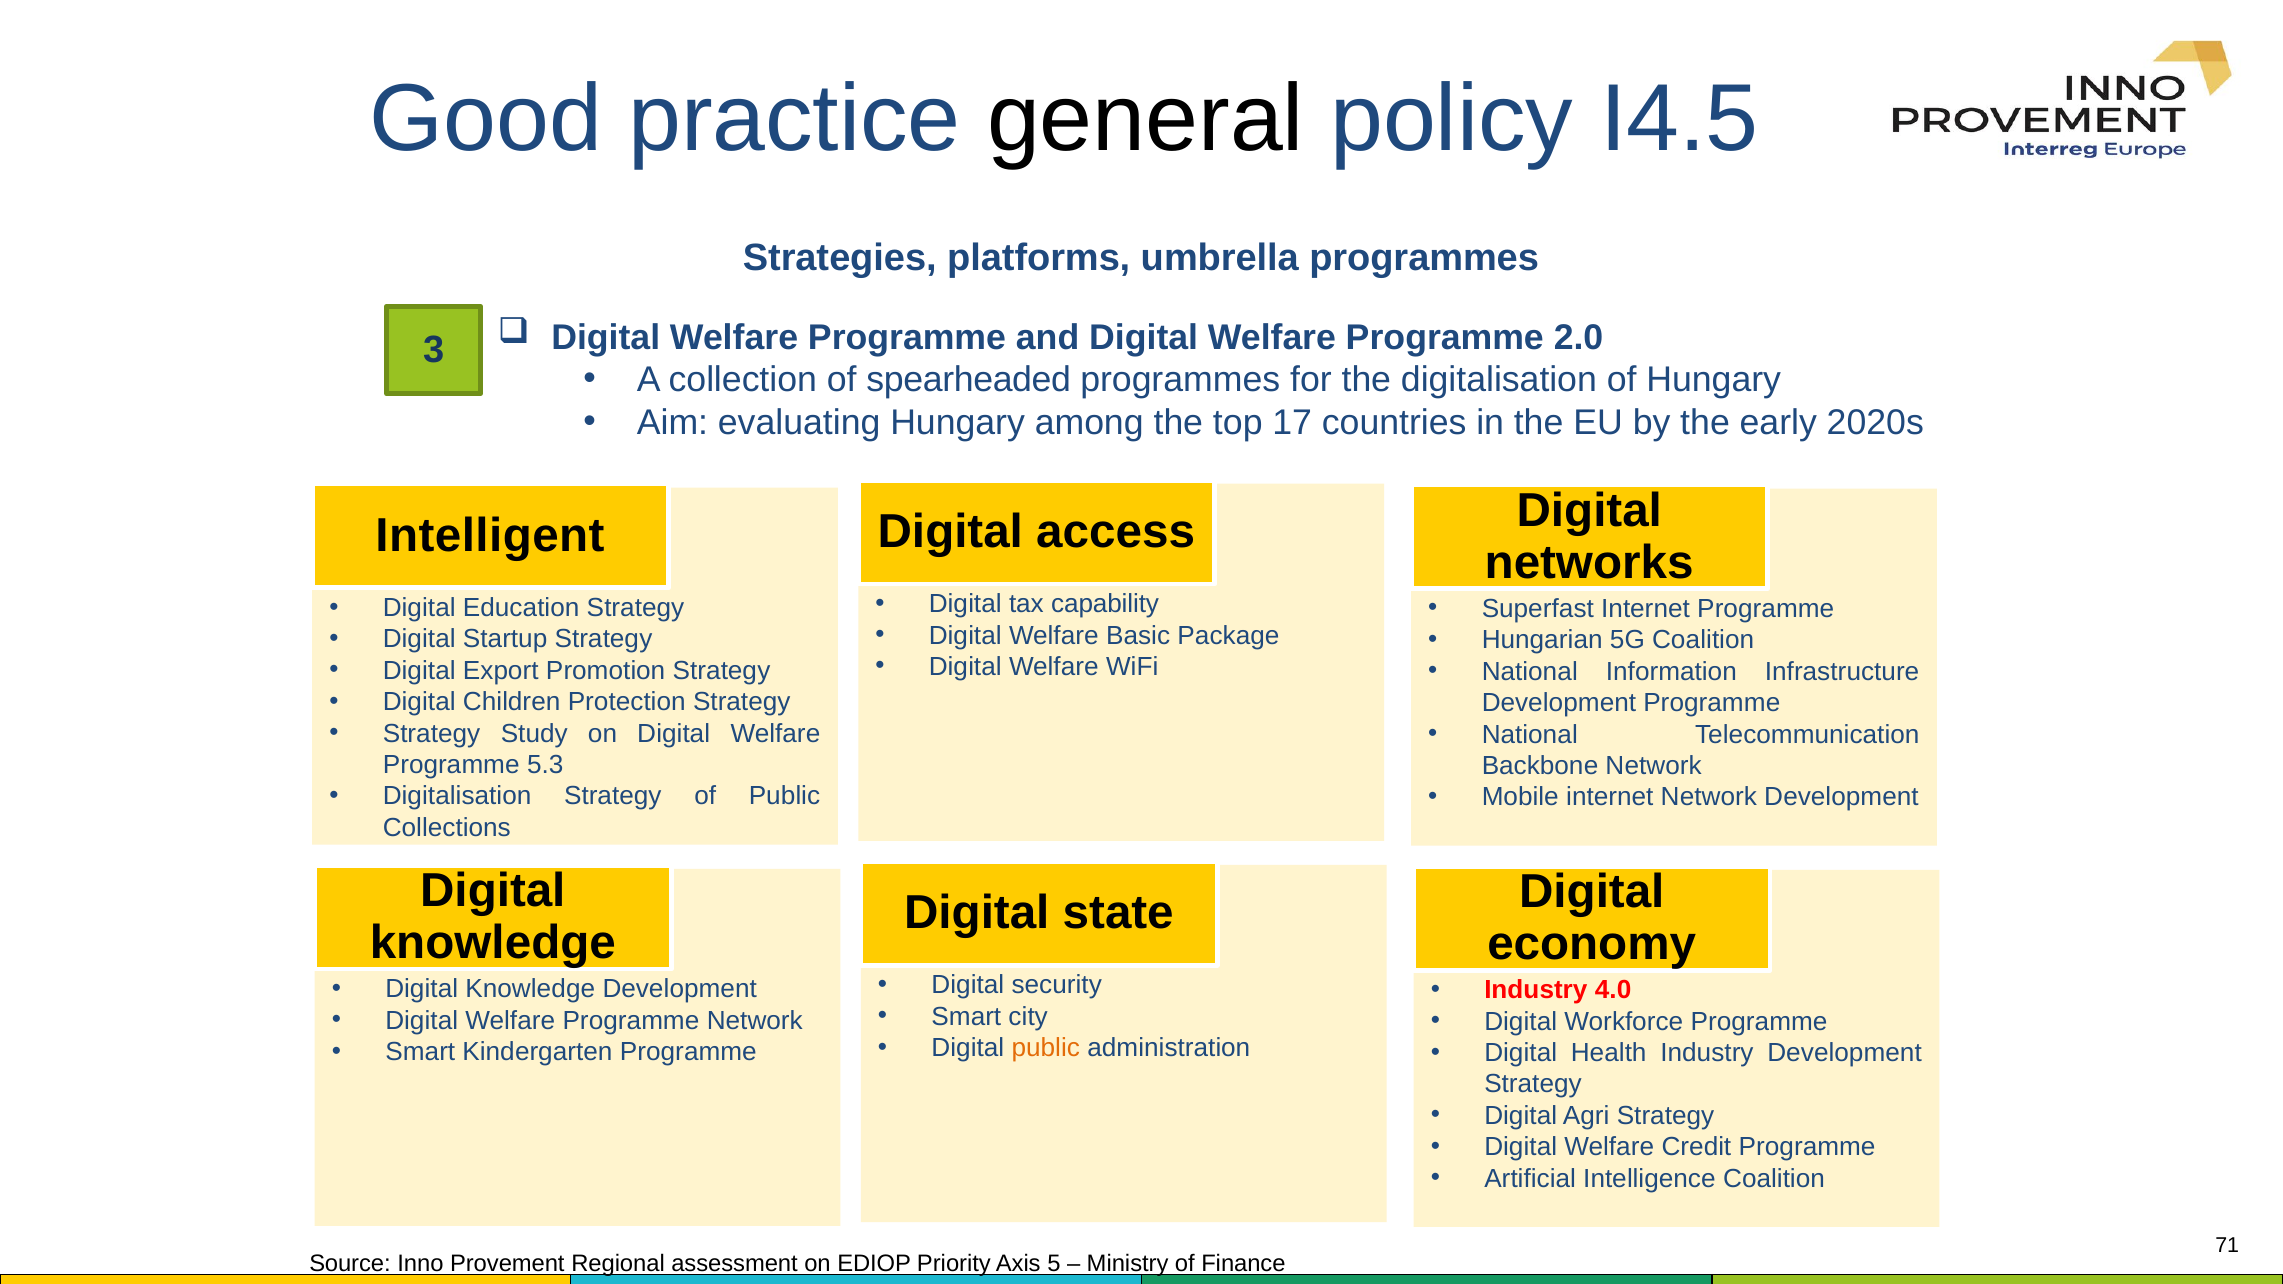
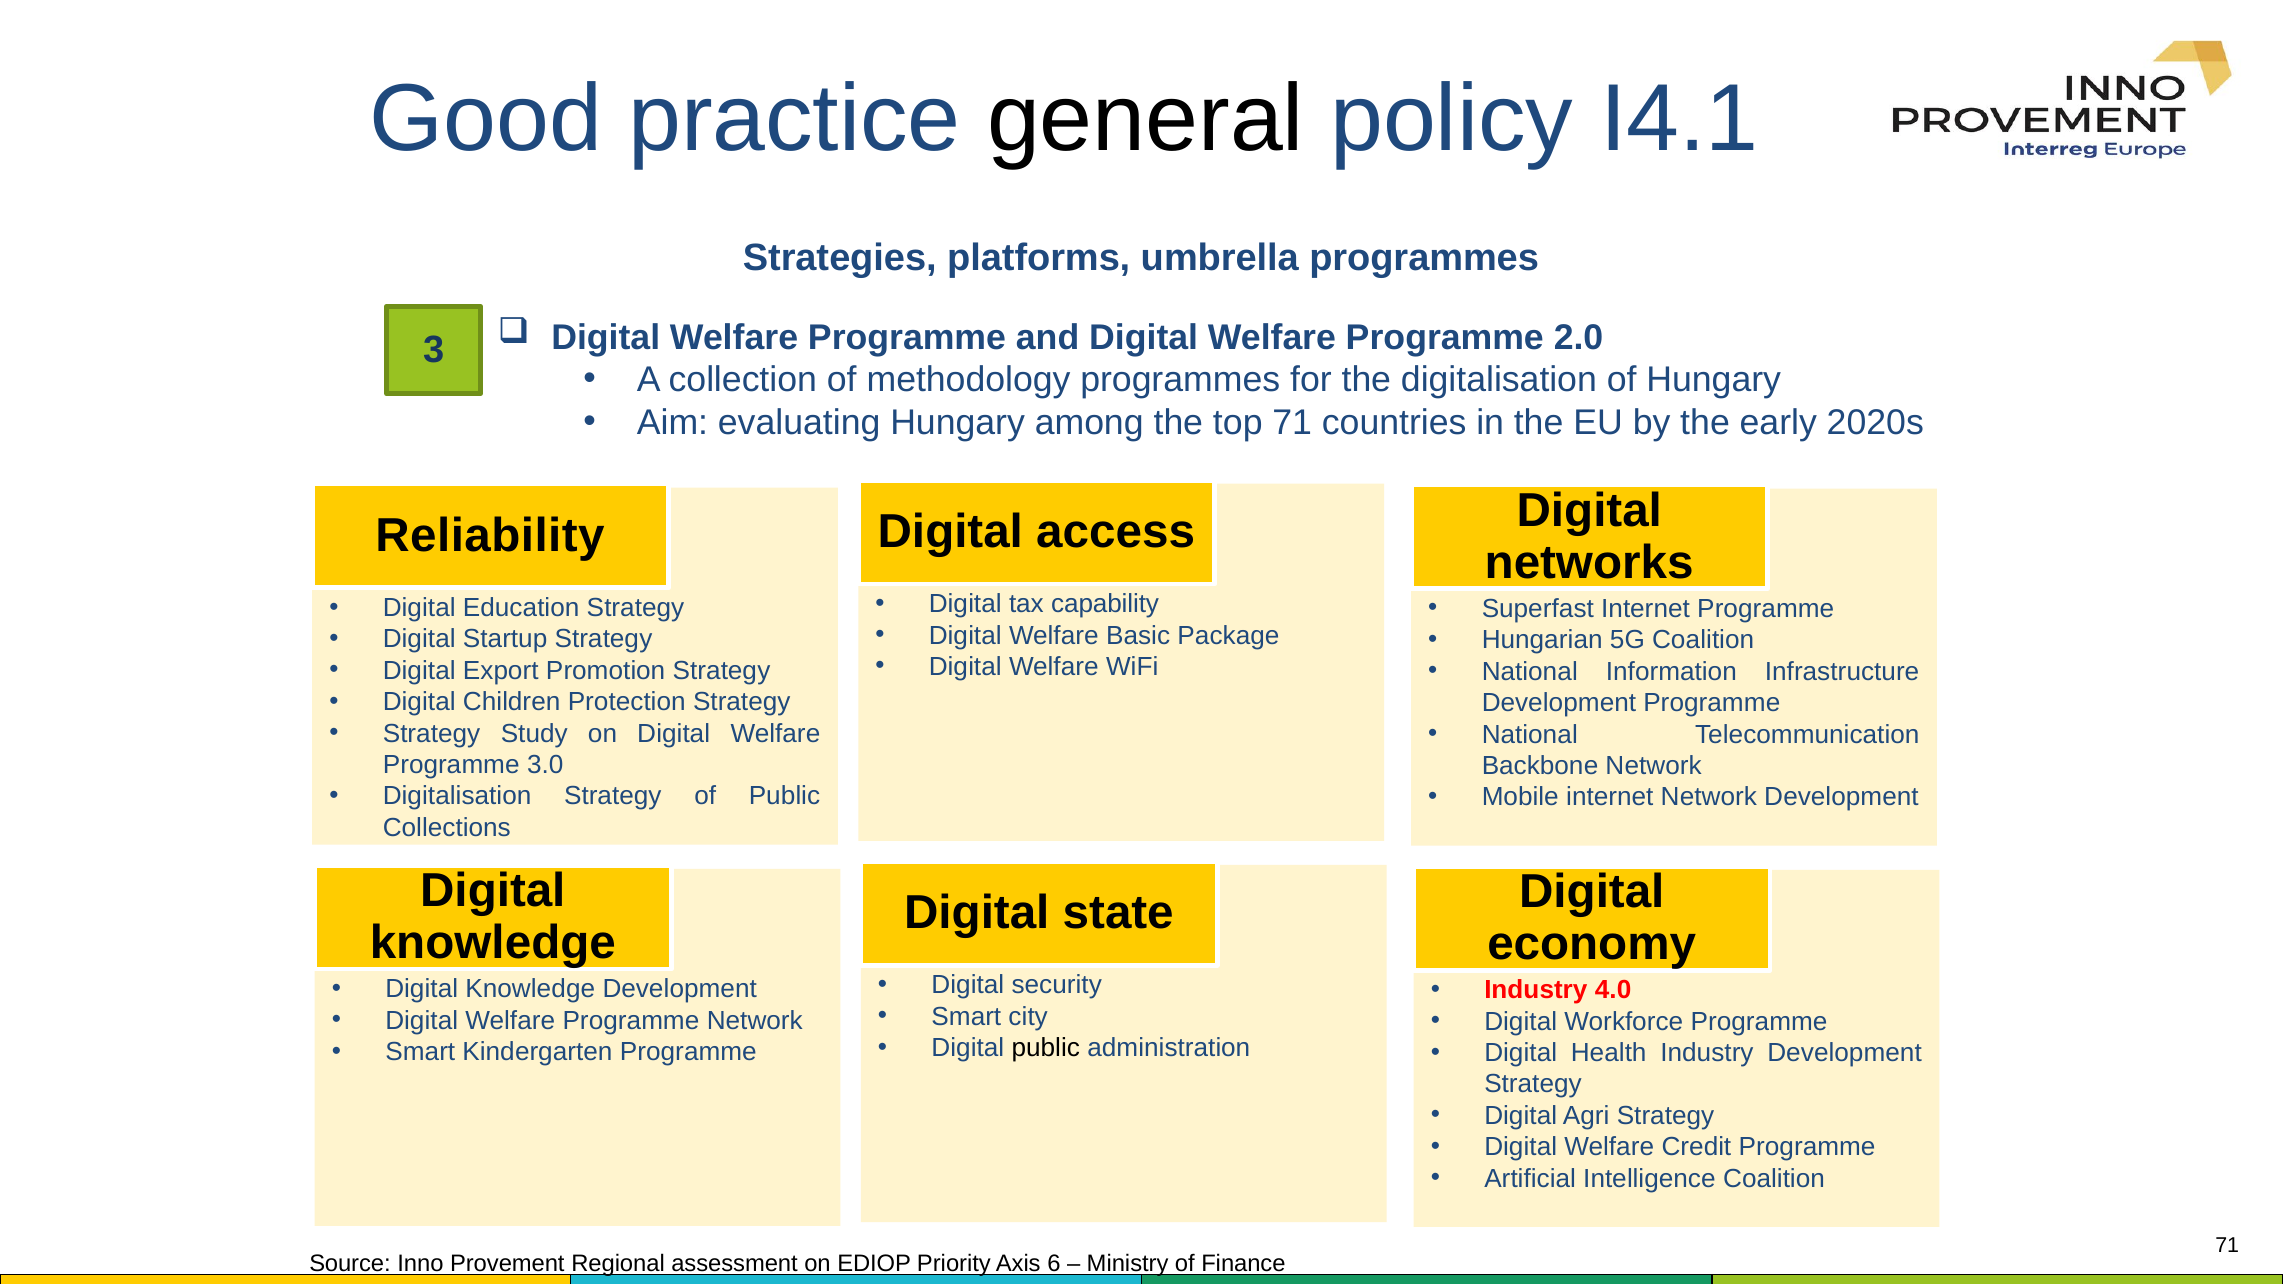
I4.5: I4.5 -> I4.1
spearheaded: spearheaded -> methodology
top 17: 17 -> 71
Intelligent: Intelligent -> Reliability
5.3: 5.3 -> 3.0
public at (1046, 1048) colour: orange -> black
5: 5 -> 6
